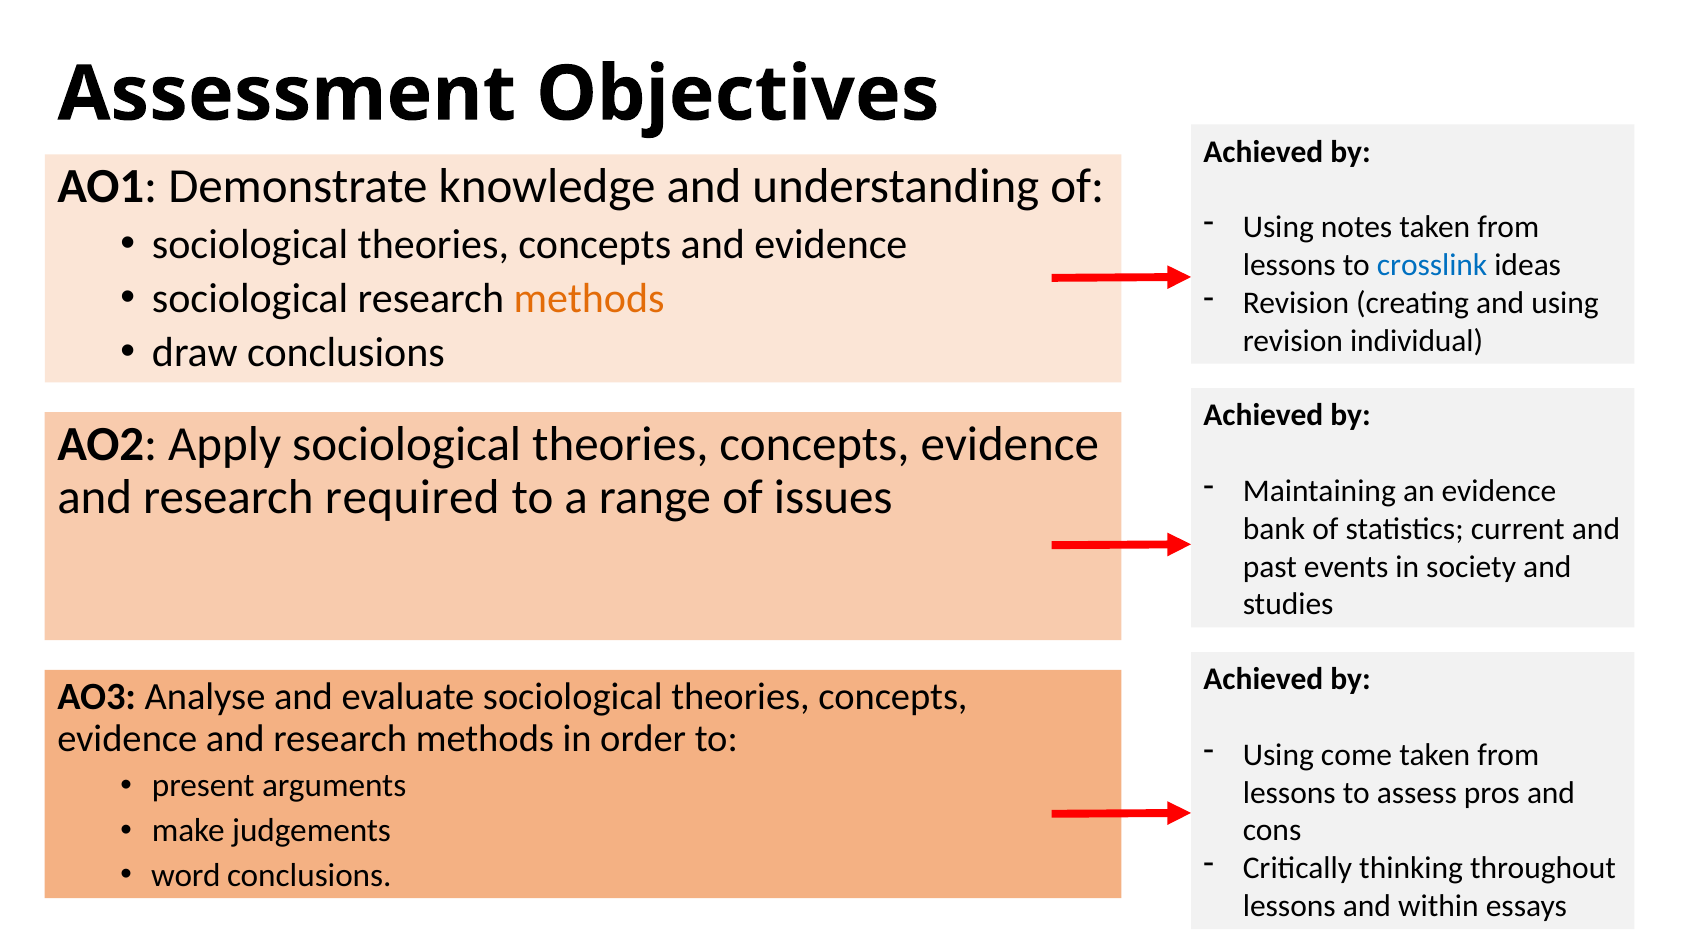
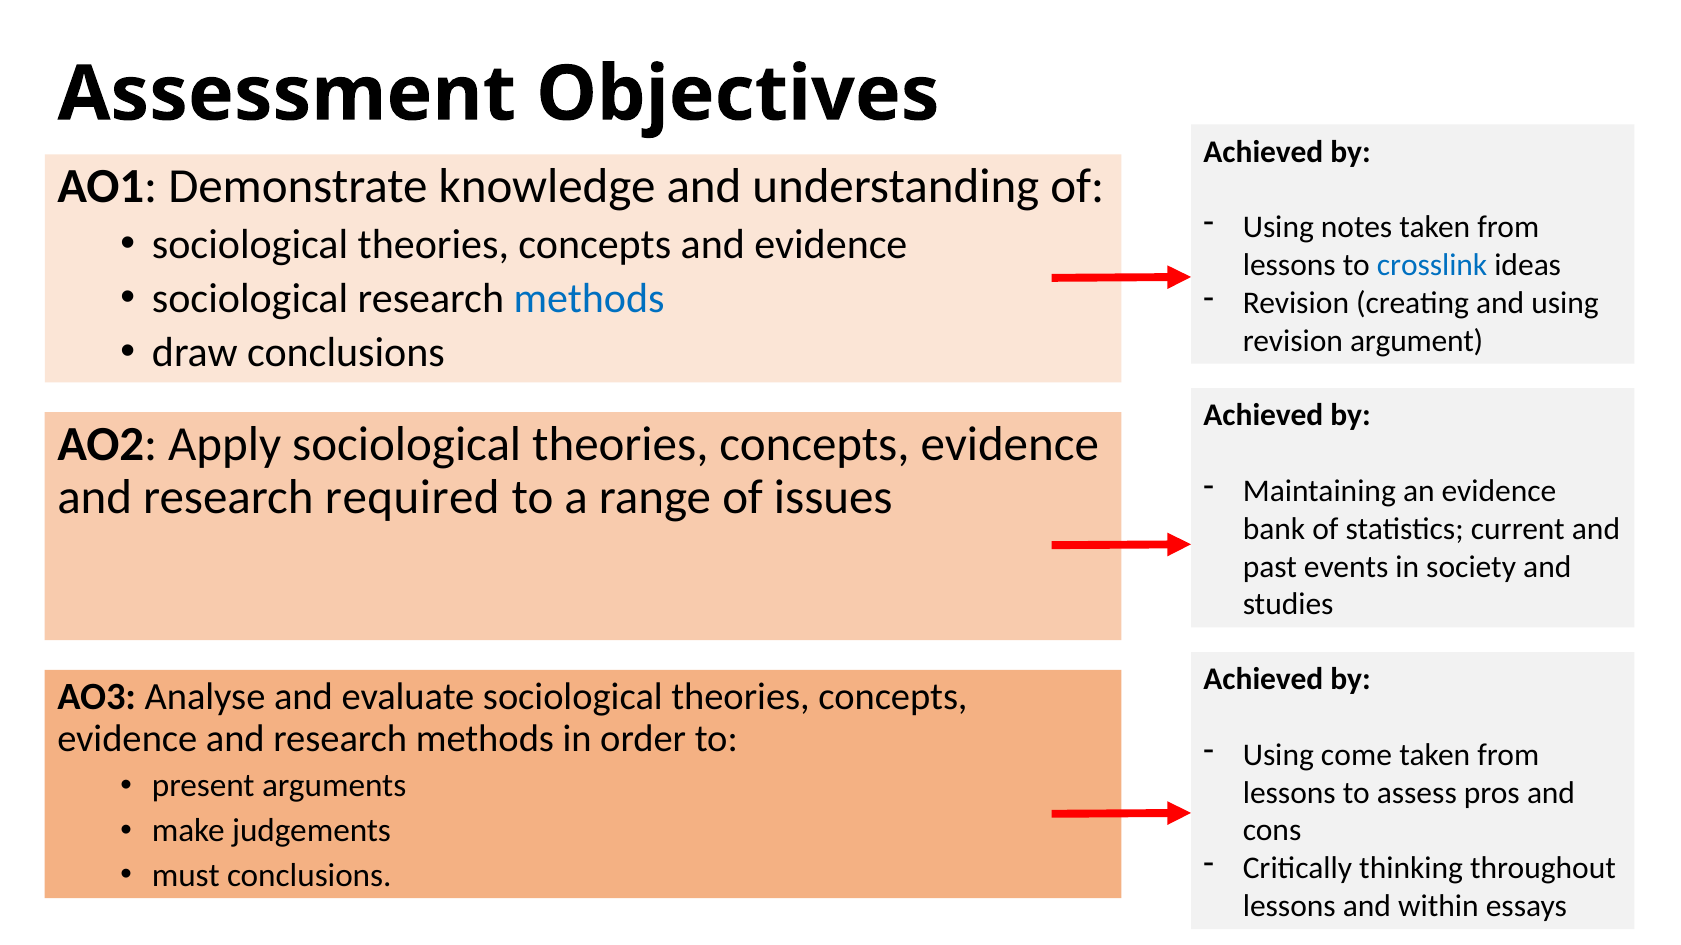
methods at (589, 299) colour: orange -> blue
individual: individual -> argument
word: word -> must
